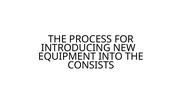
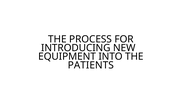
CONSISTS: CONSISTS -> PATIENTS
